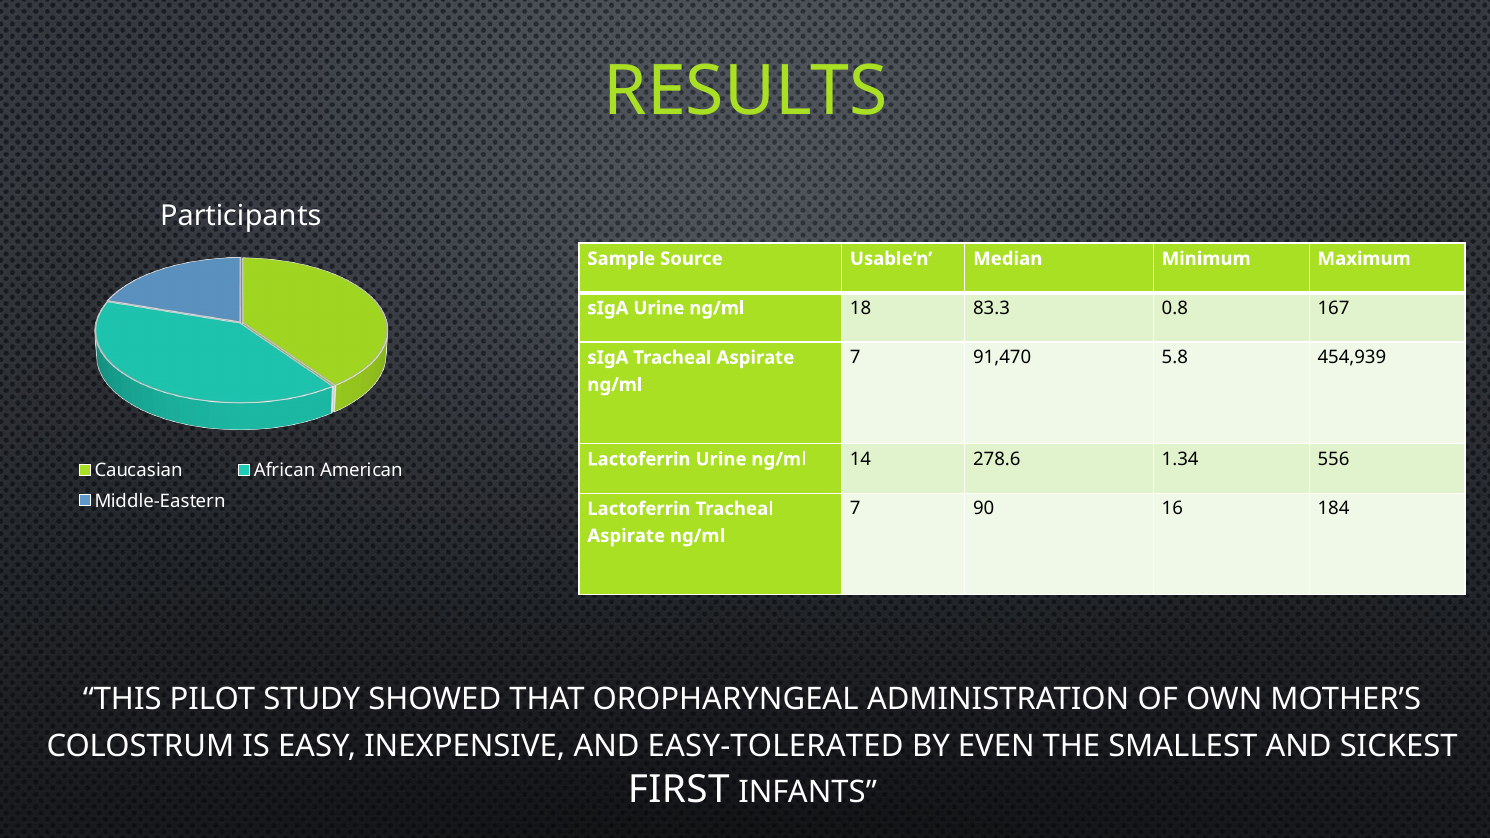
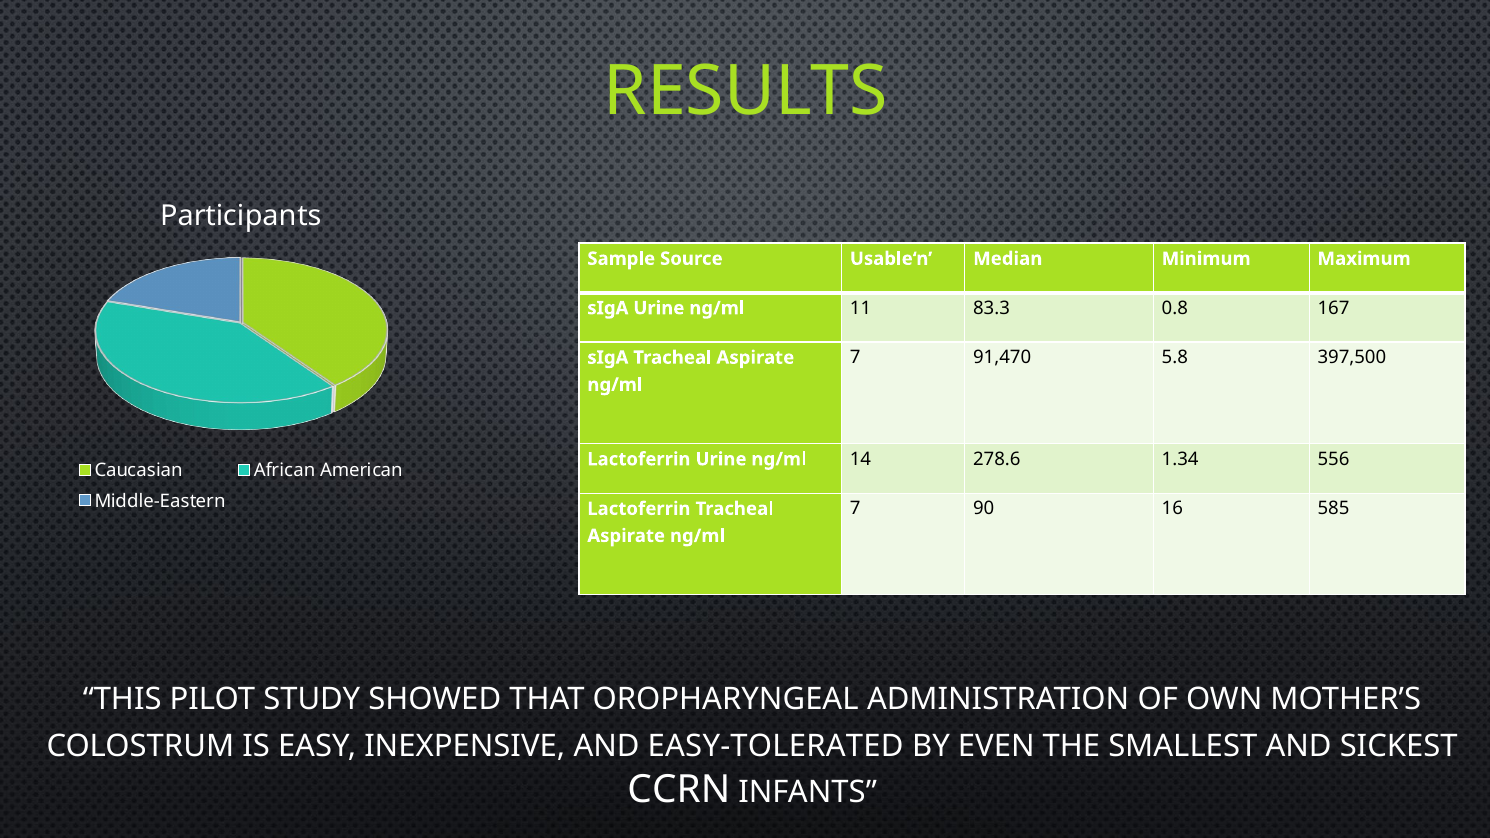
18: 18 -> 11
454,939: 454,939 -> 397,500
184: 184 -> 585
FIRST: FIRST -> CCRN
